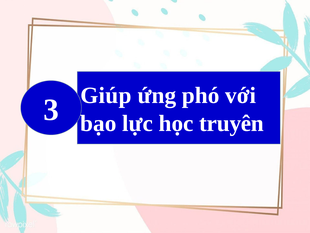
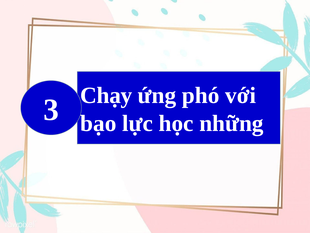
Giúp: Giúp -> Chạy
truyên: truyên -> những
